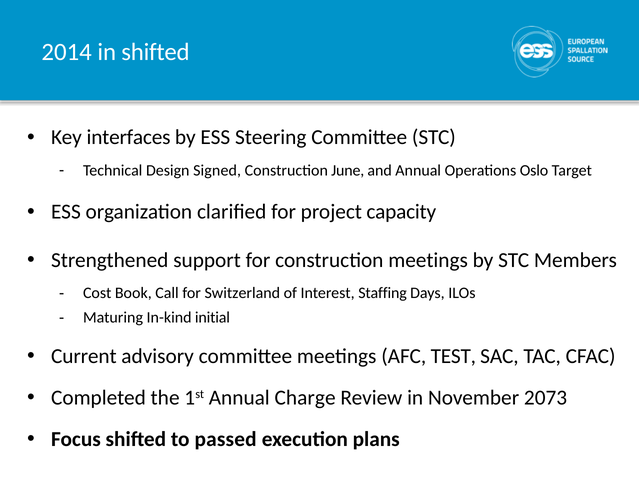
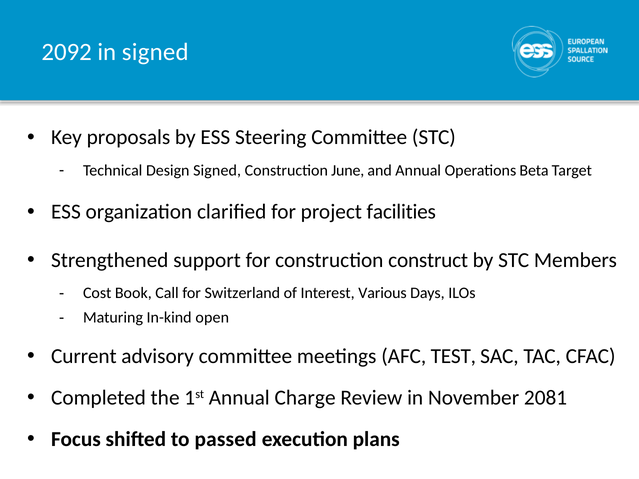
2014: 2014 -> 2092
in shifted: shifted -> signed
interfaces: interfaces -> proposals
Oslo: Oslo -> Beta
capacity: capacity -> facilities
construction meetings: meetings -> construct
Staffing: Staffing -> Various
initial: initial -> open
2073: 2073 -> 2081
